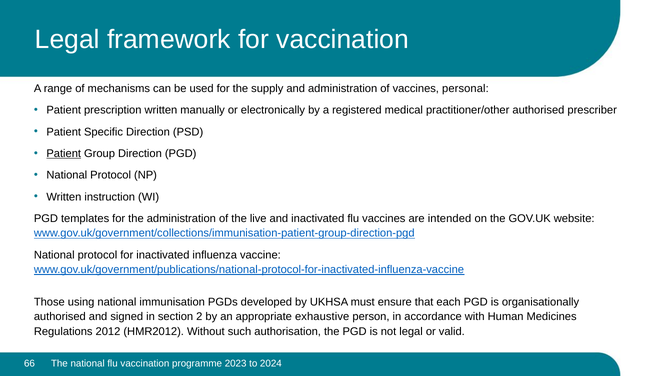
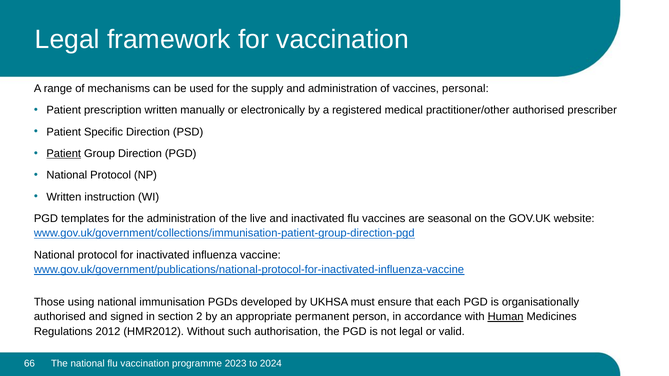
intended: intended -> seasonal
exhaustive: exhaustive -> permanent
Human underline: none -> present
